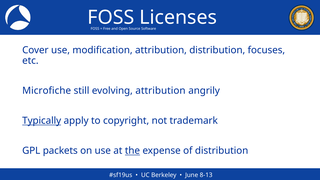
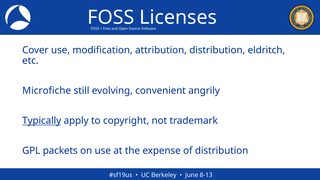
focuses: focuses -> eldritch
evolving attribution: attribution -> convenient
the underline: present -> none
